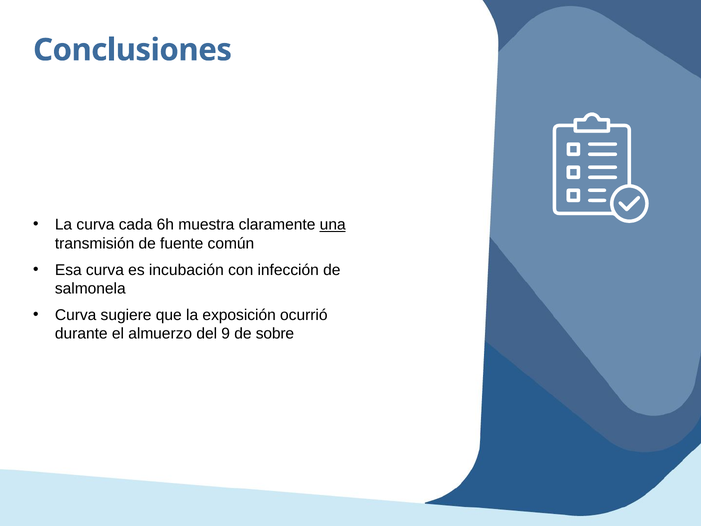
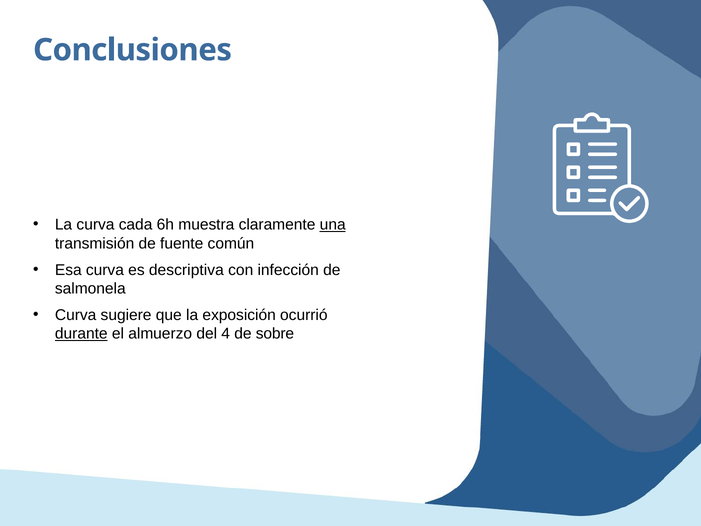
incubación: incubación -> descriptiva
durante underline: none -> present
9: 9 -> 4
